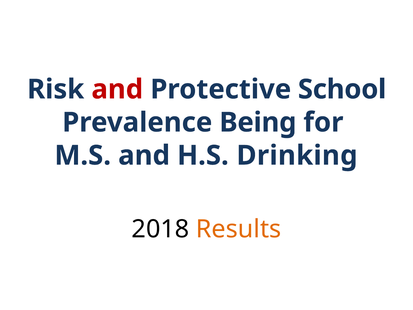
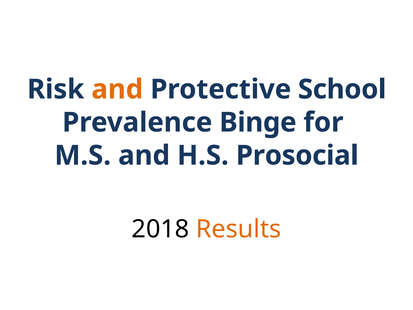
and at (117, 89) colour: red -> orange
Being: Being -> Binge
Drinking: Drinking -> Prosocial
